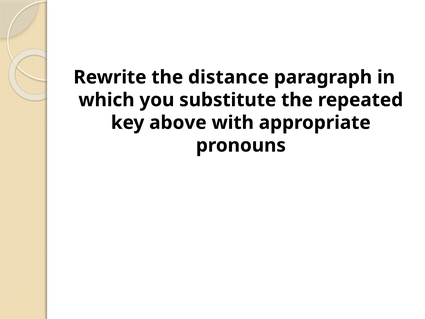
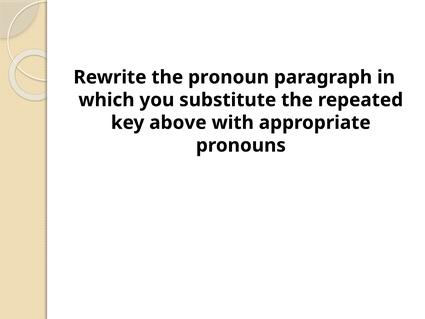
distance: distance -> pronoun
